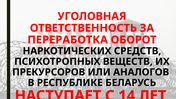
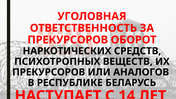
ПЕРЕРАБОТКА at (68, 40): ПЕРЕРАБОТКА -> ПРЕКУРСОРОВ
